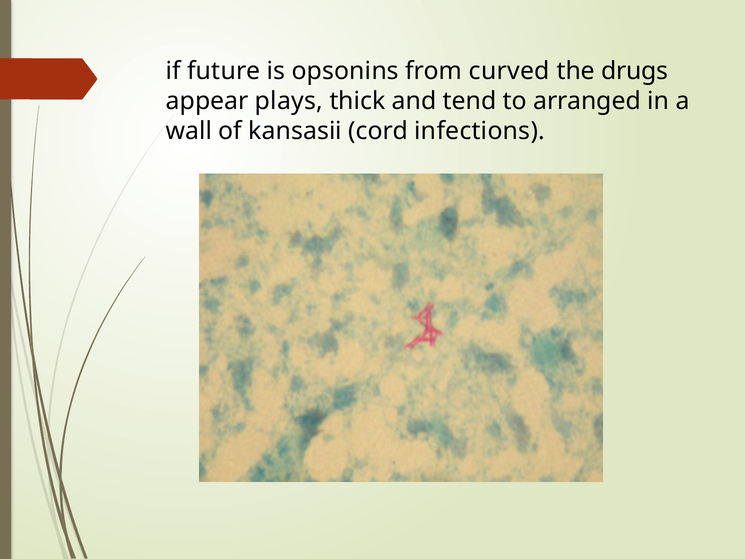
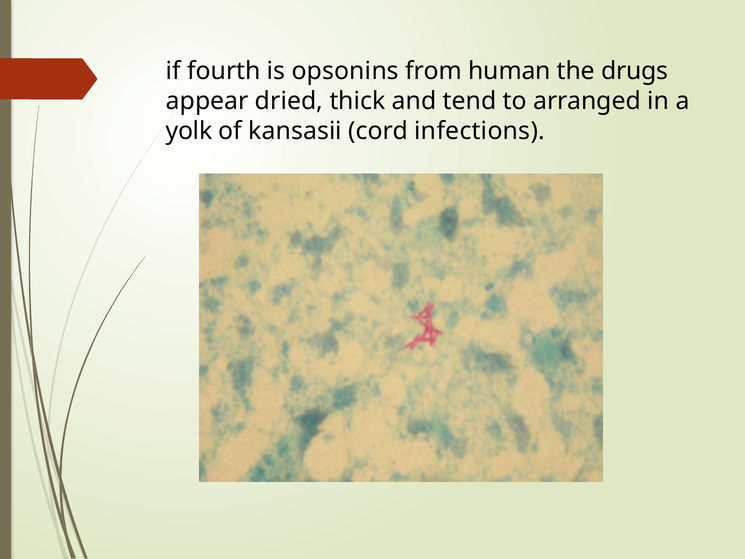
future: future -> fourth
curved: curved -> human
plays: plays -> dried
wall: wall -> yolk
